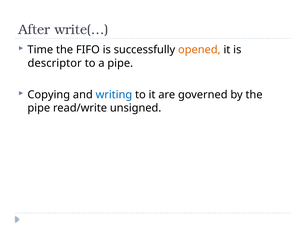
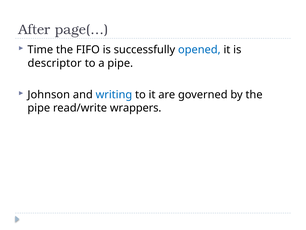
write(…: write(… -> page(…
opened colour: orange -> blue
Copying: Copying -> Johnson
unsigned: unsigned -> wrappers
